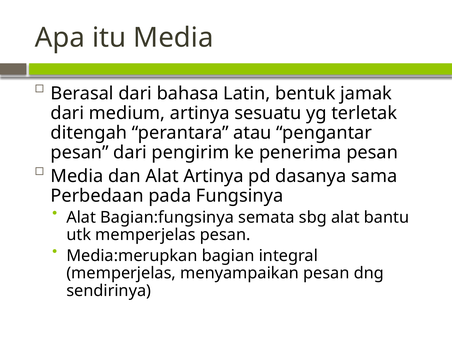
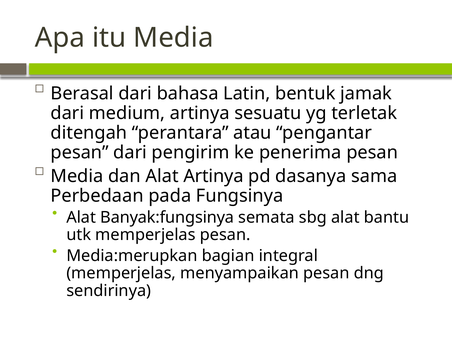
Bagian:fungsinya: Bagian:fungsinya -> Banyak:fungsinya
